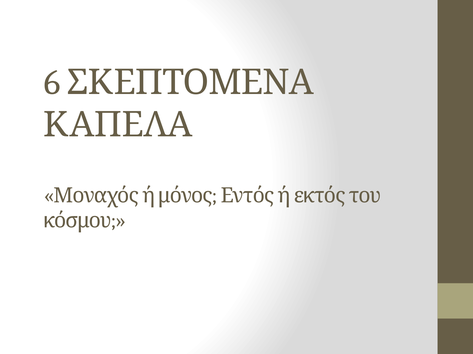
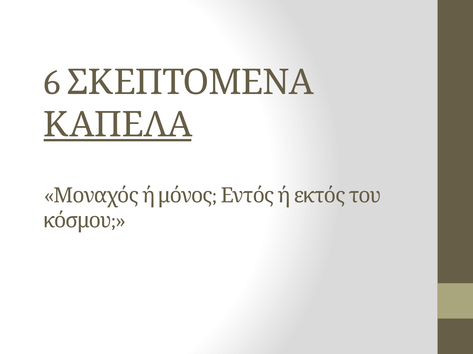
ΚΑΠΕΛΑ underline: none -> present
